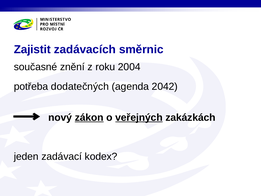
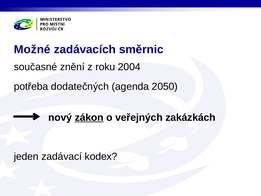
Zajistit: Zajistit -> Možné
2042: 2042 -> 2050
veřejných underline: present -> none
